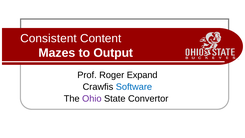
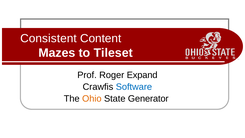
Output: Output -> Tileset
Ohio colour: purple -> orange
Convertor: Convertor -> Generator
